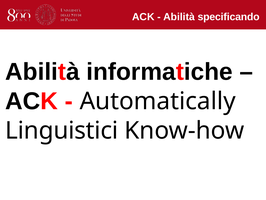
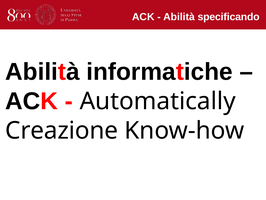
Linguistici: Linguistici -> Creazione
